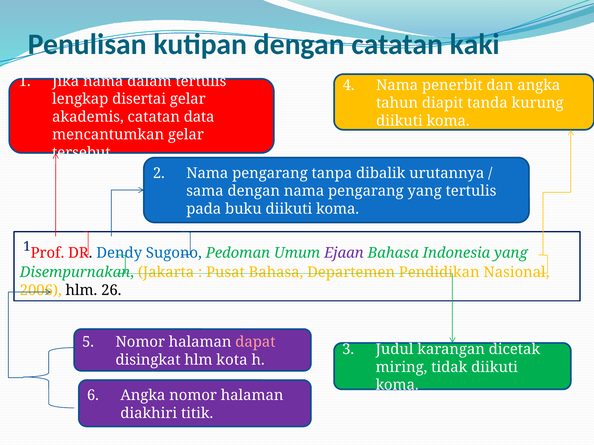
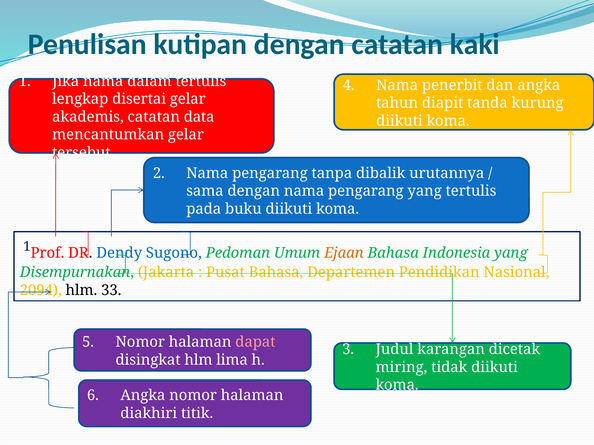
Ejaan colour: purple -> orange
2006: 2006 -> 2094
26: 26 -> 33
kota: kota -> lima
